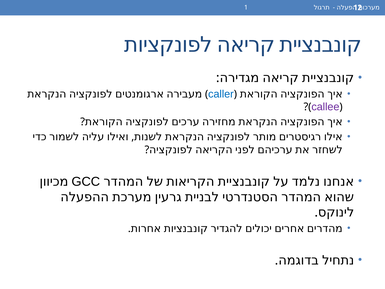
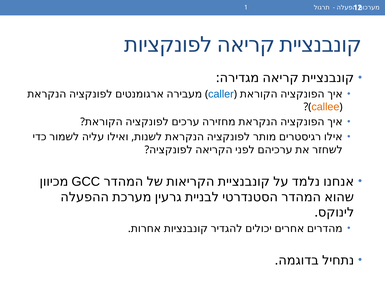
callee colour: purple -> orange
